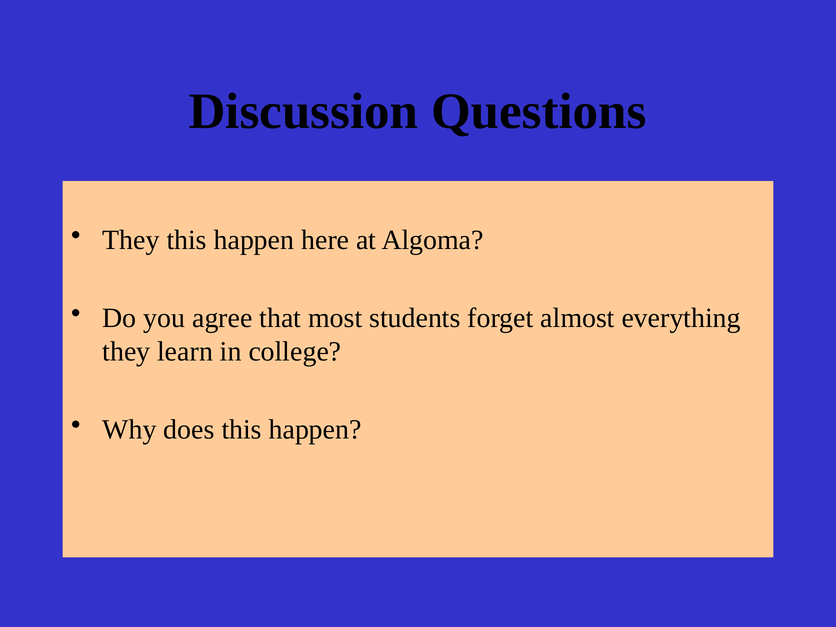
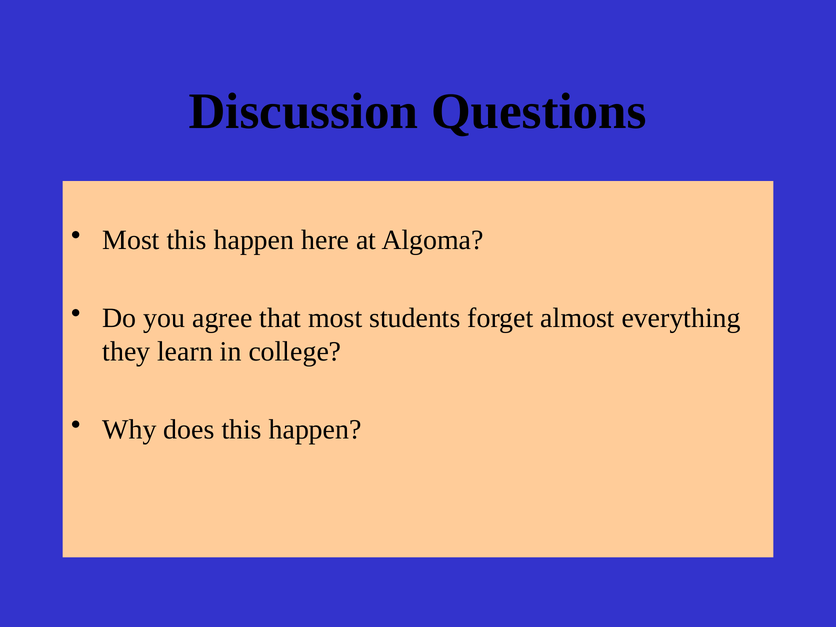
They at (131, 240): They -> Most
